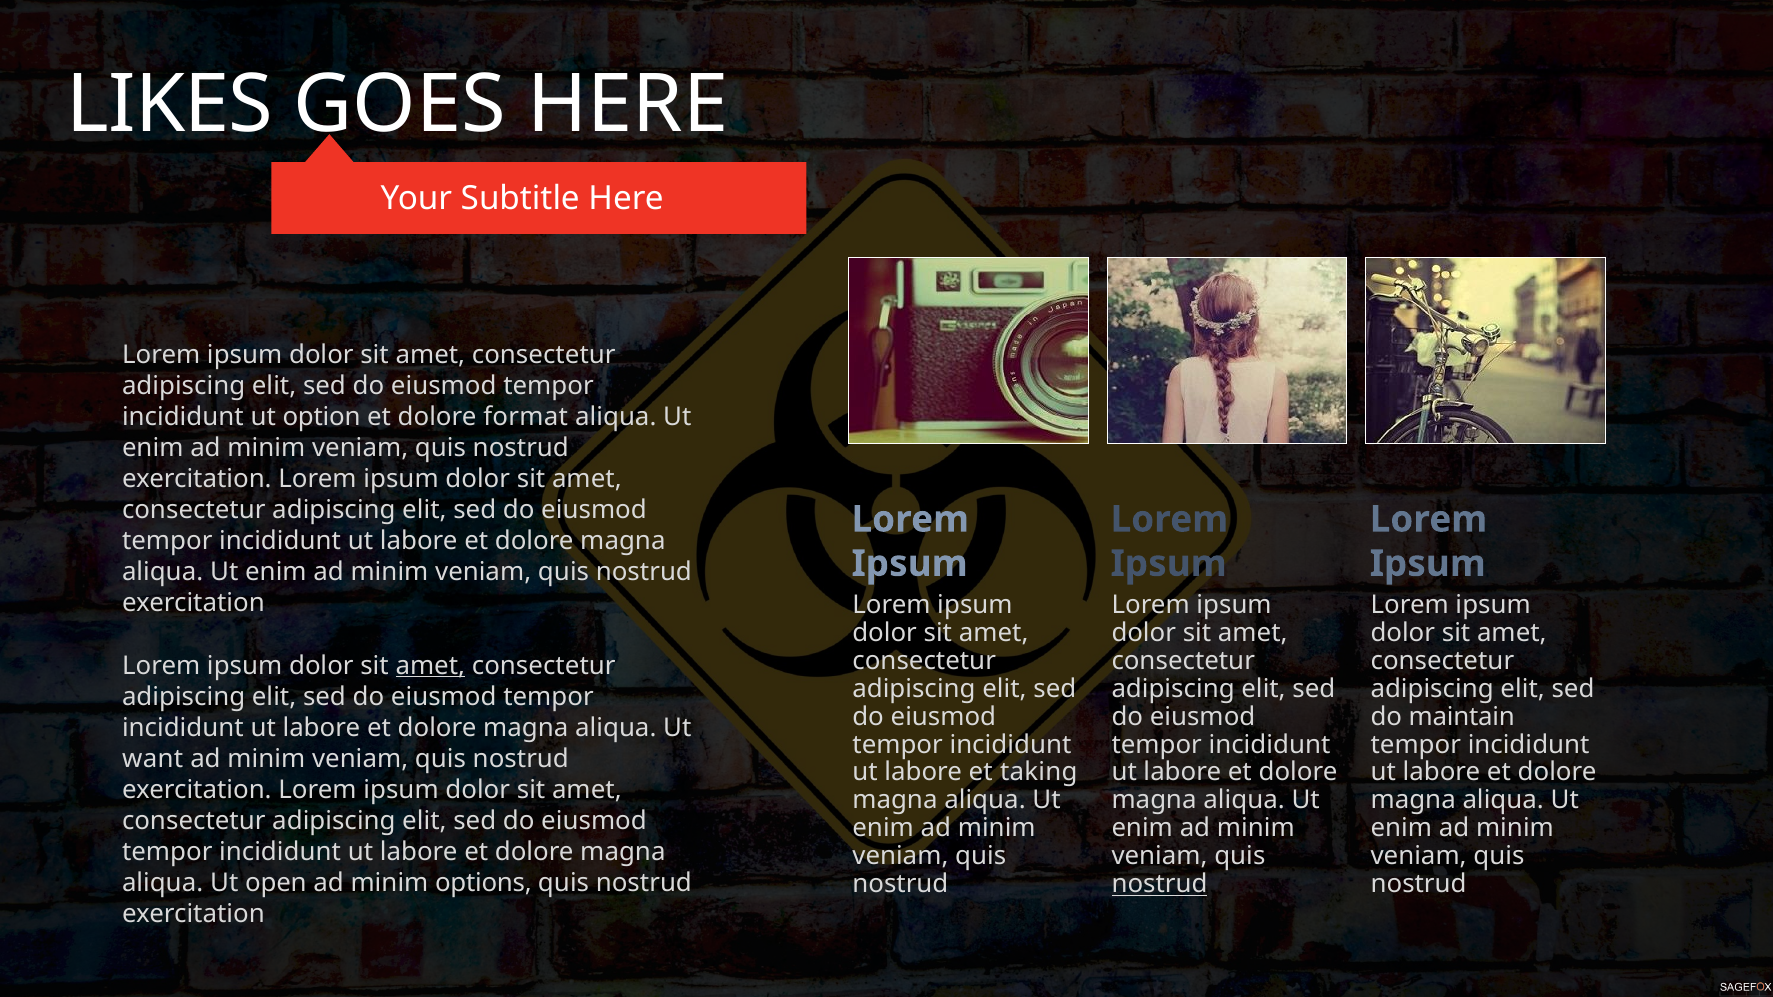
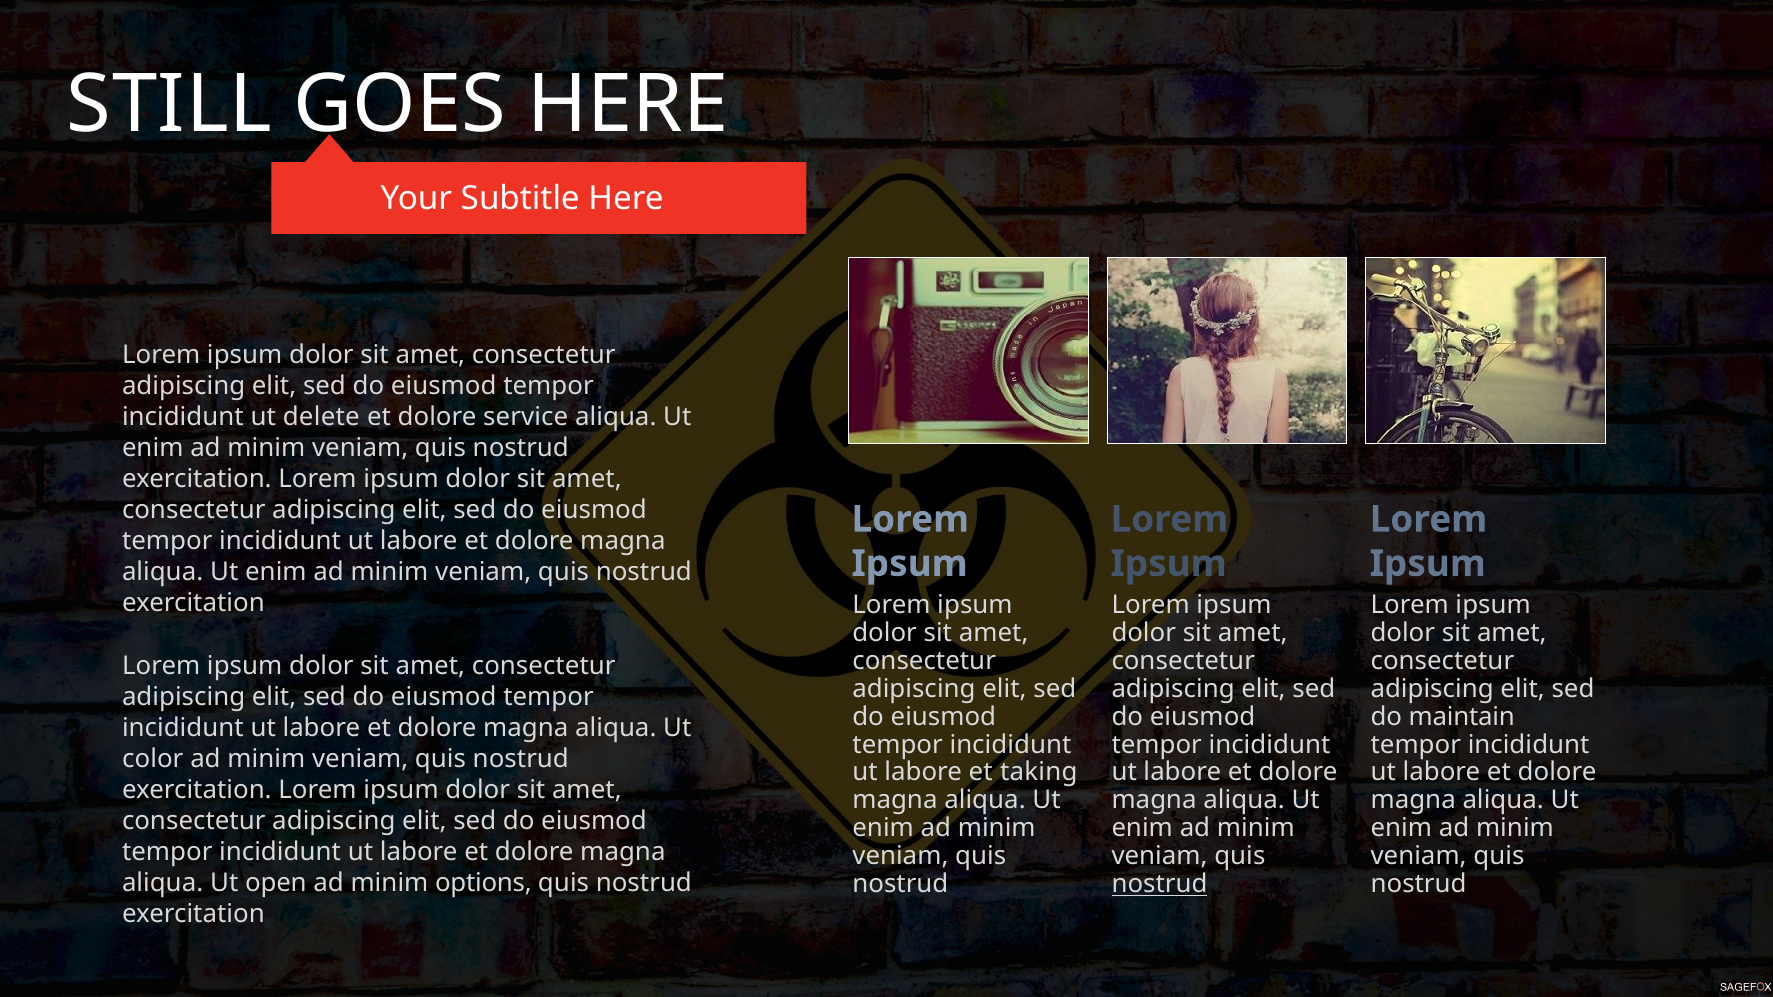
LIKES: LIKES -> STILL
option: option -> delete
format: format -> service
amet at (430, 666) underline: present -> none
want: want -> color
